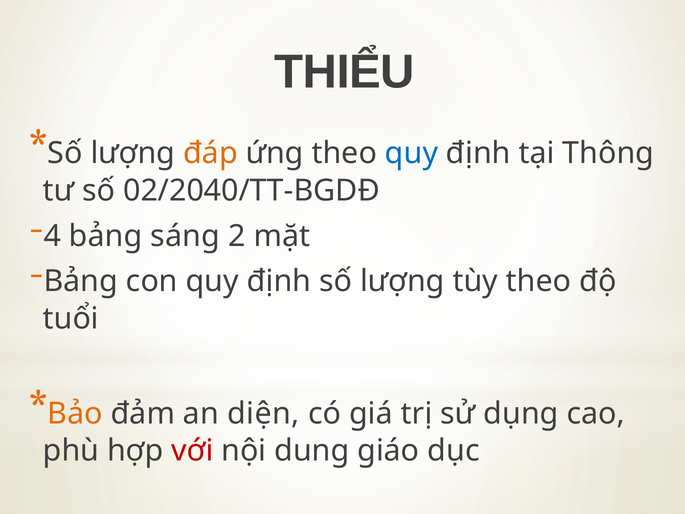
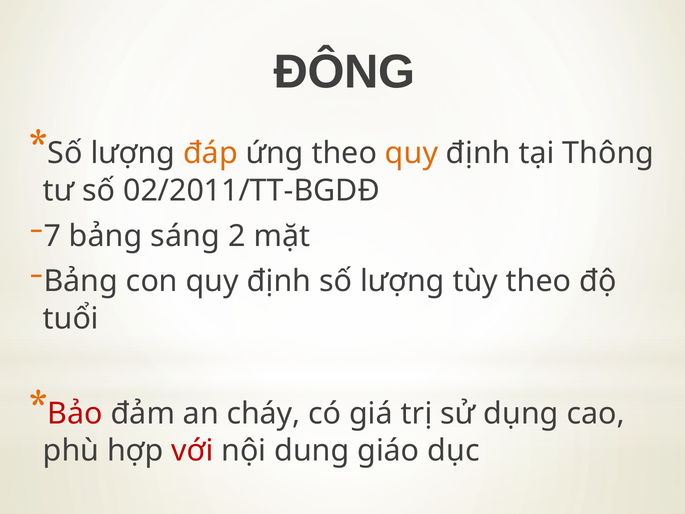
THIỂU: THIỂU -> ĐÔNG
quy at (412, 153) colour: blue -> orange
02/2040/TT-BGDĐ: 02/2040/TT-BGDĐ -> 02/2011/TT-BGDĐ
4: 4 -> 7
Bảo colour: orange -> red
diện: diện -> cháy
